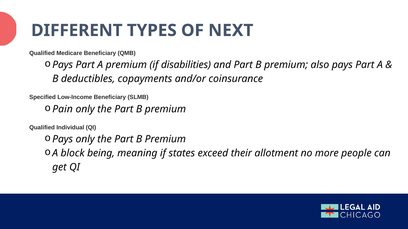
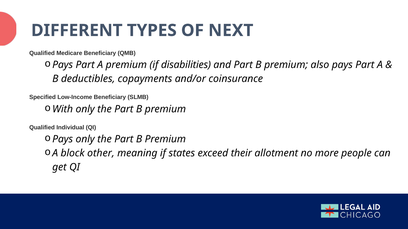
Pain: Pain -> With
being: being -> other
